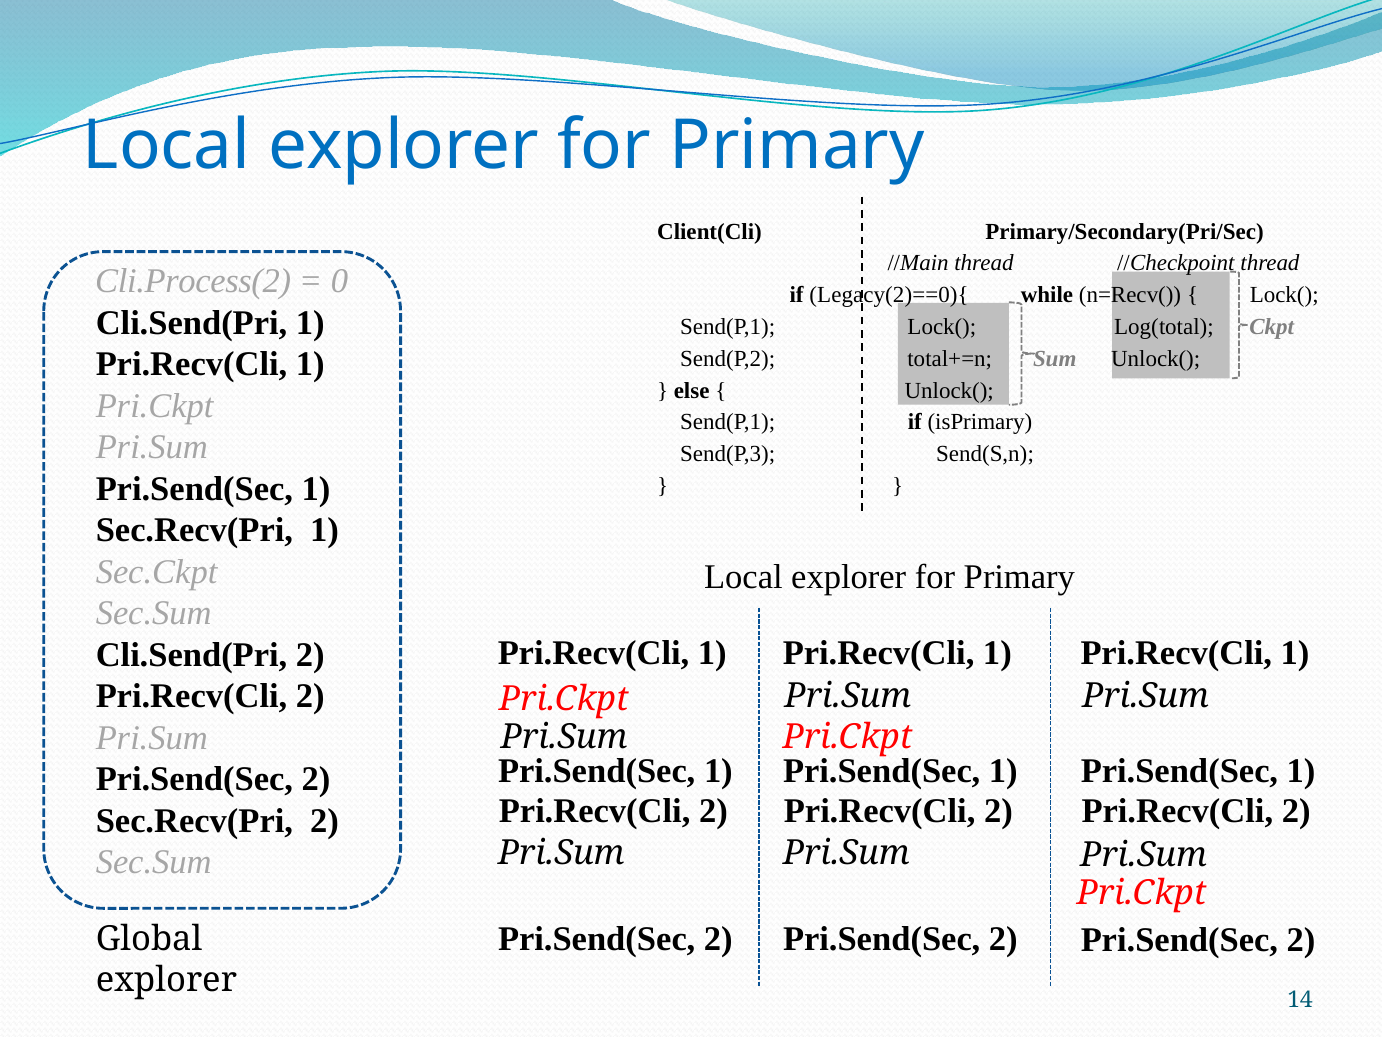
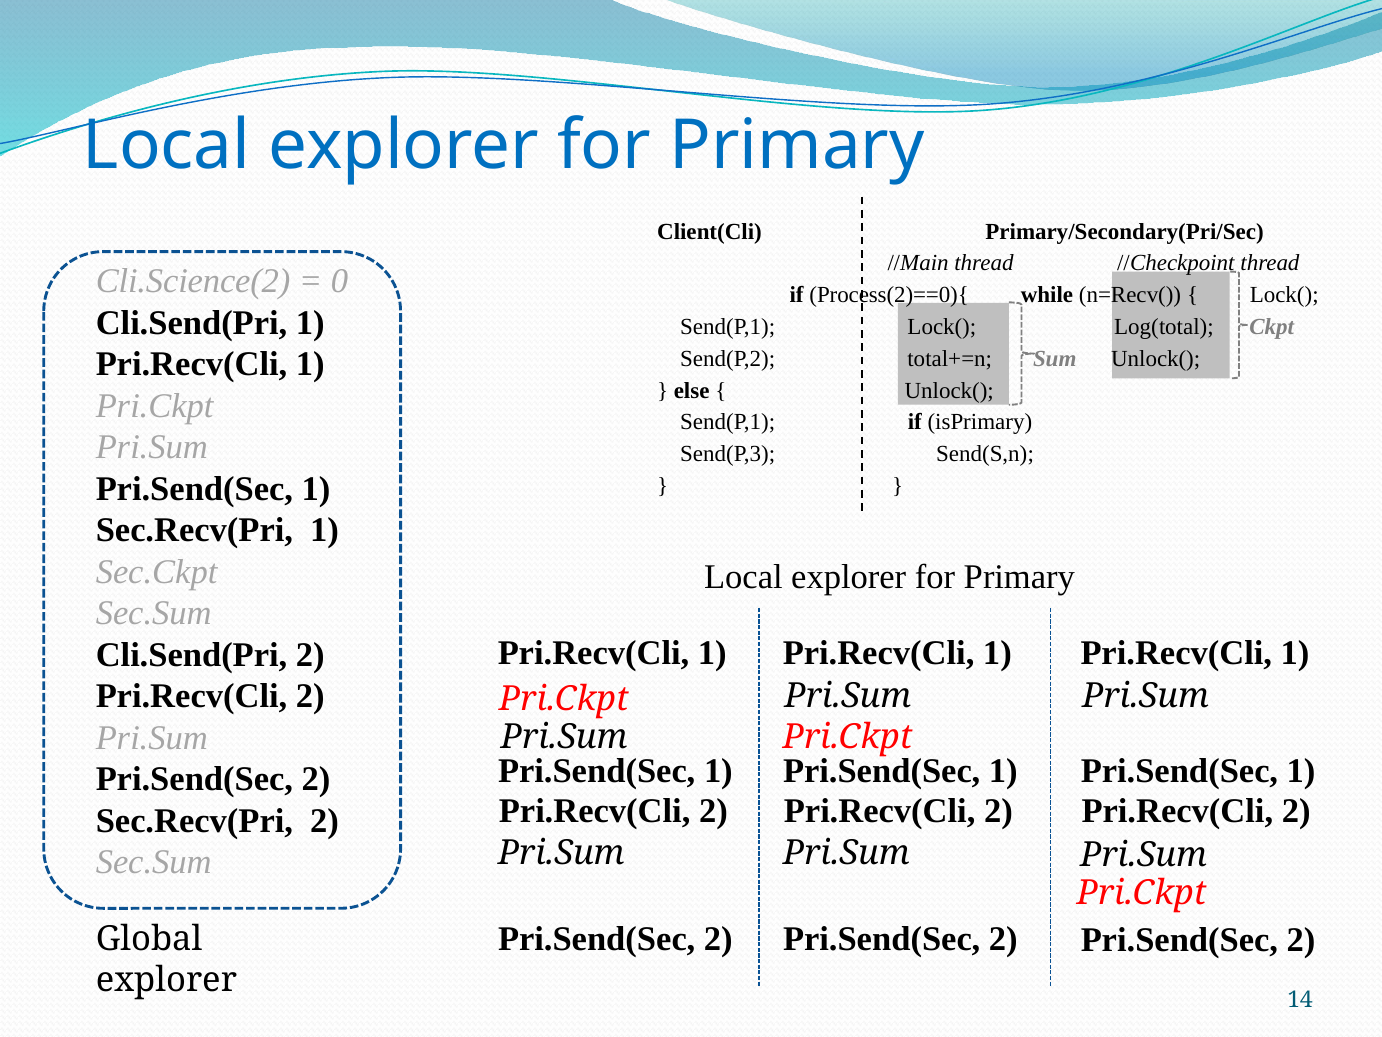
Cli.Process(2: Cli.Process(2 -> Cli.Science(2
Legacy(2)==0){: Legacy(2)==0){ -> Process(2)==0){
